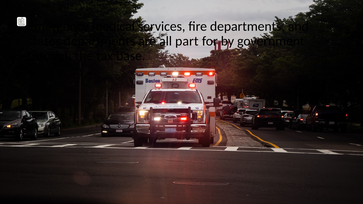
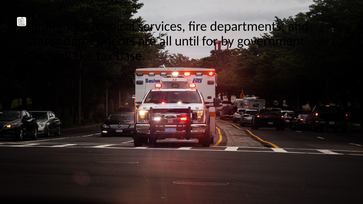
part: part -> until
